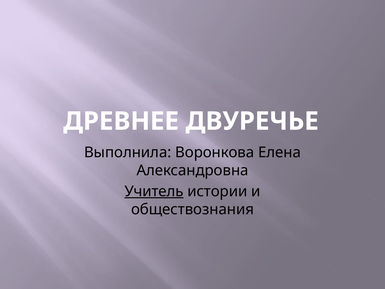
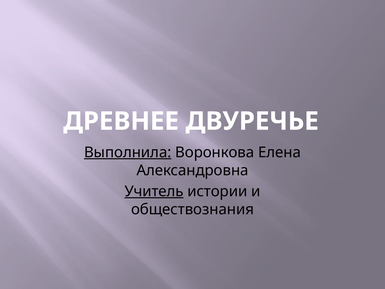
Выполнила underline: none -> present
